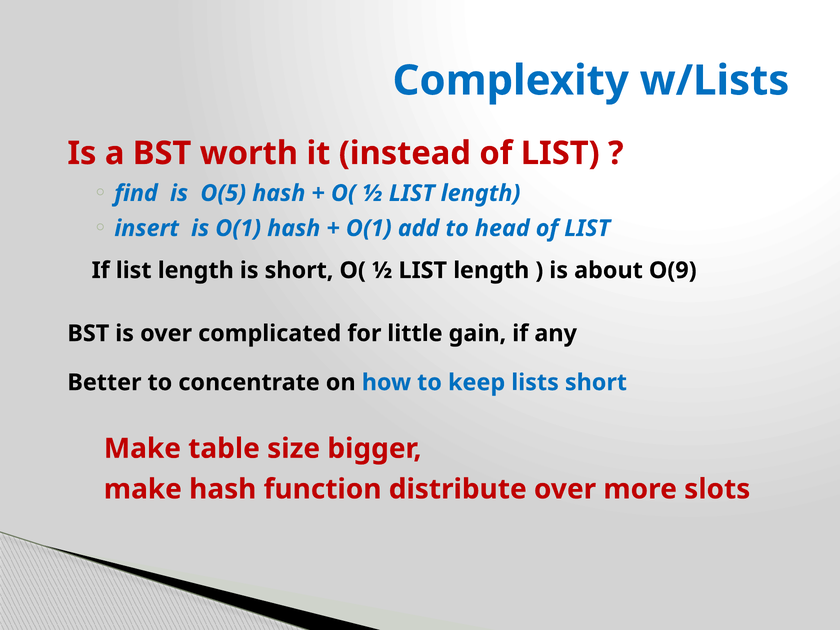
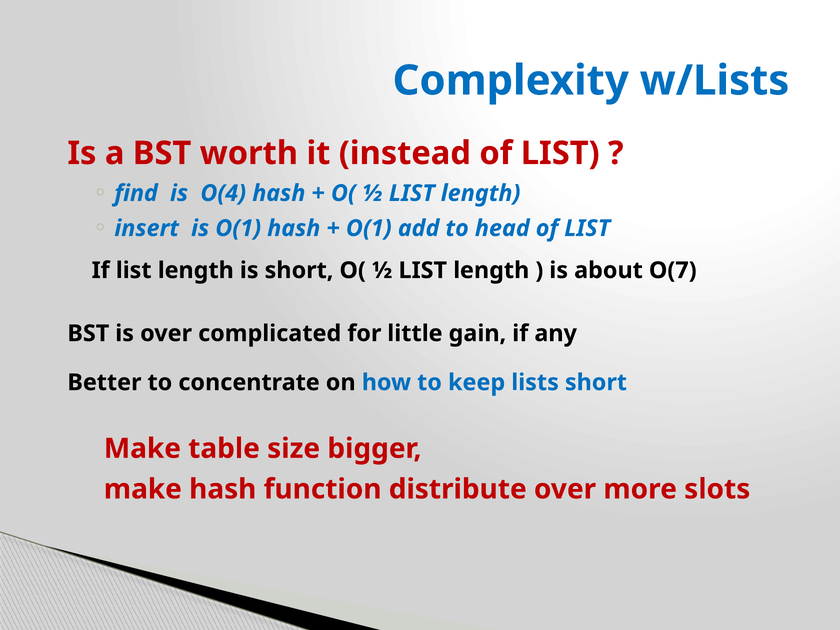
O(5: O(5 -> O(4
O(9: O(9 -> O(7
